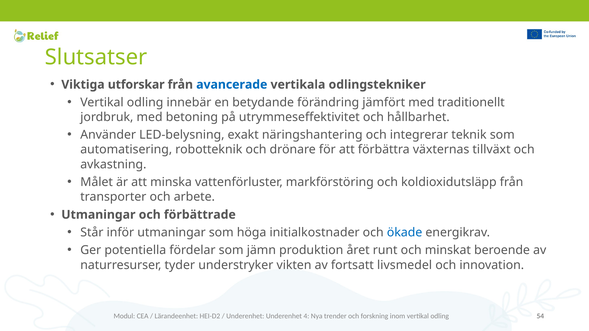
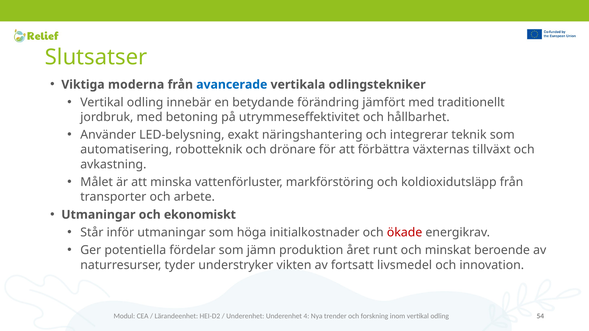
utforskar: utforskar -> moderna
förbättrade: förbättrade -> ekonomiskt
ökade colour: blue -> red
